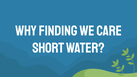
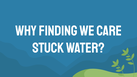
short: short -> stuck
